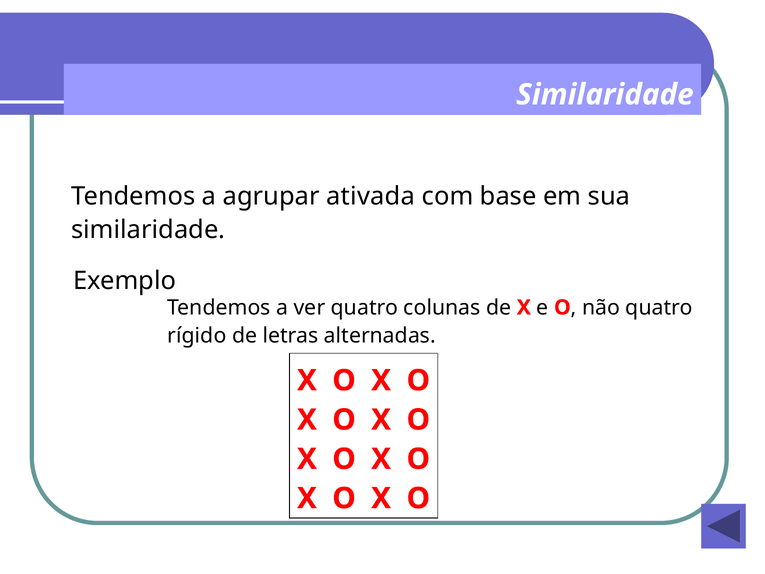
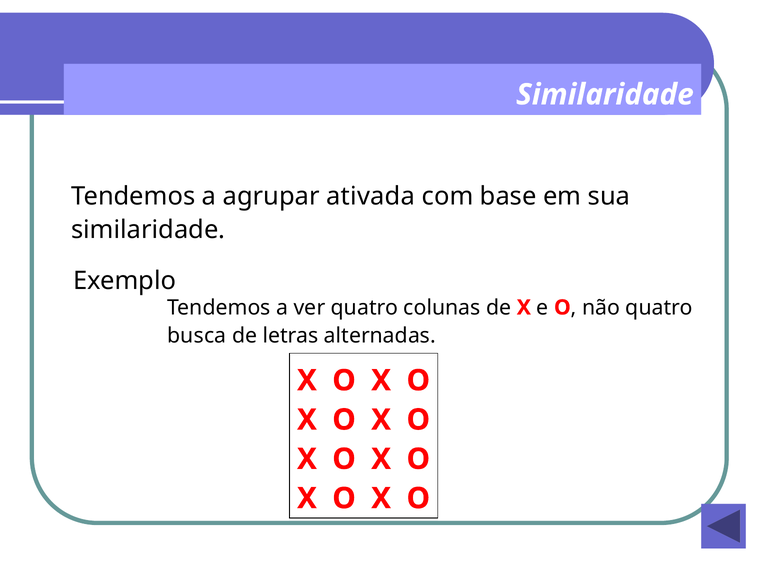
rígido: rígido -> busca
